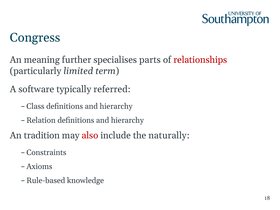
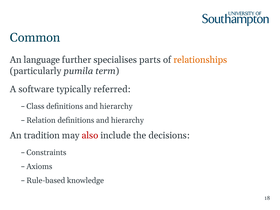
Congress: Congress -> Common
meaning: meaning -> language
relationships colour: red -> orange
limited: limited -> pumila
naturally: naturally -> decisions
